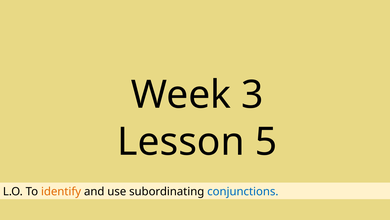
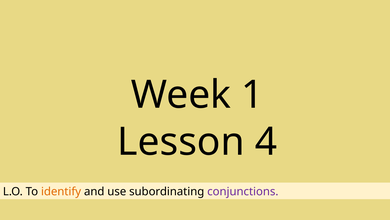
3: 3 -> 1
5: 5 -> 4
conjunctions colour: blue -> purple
